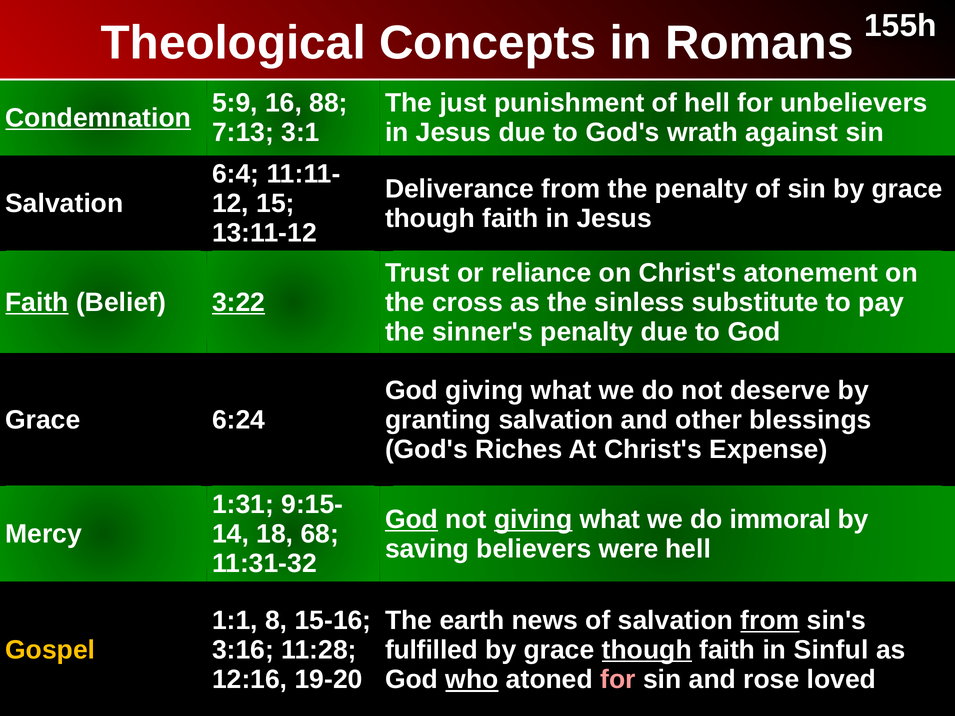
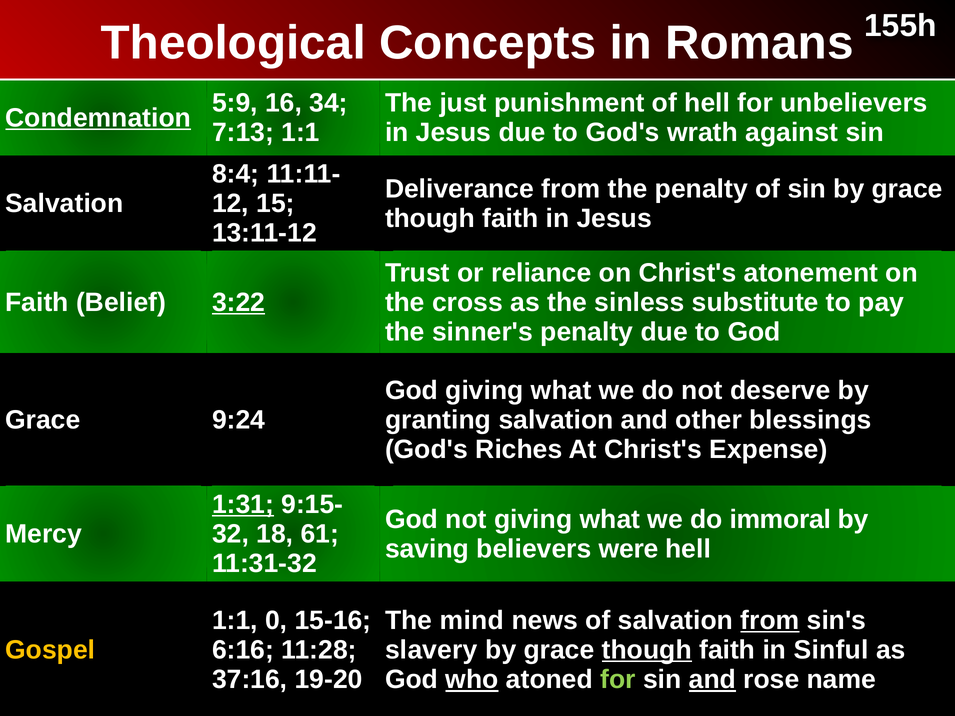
88: 88 -> 34
7:13 3:1: 3:1 -> 1:1
6:4: 6:4 -> 8:4
Faith at (37, 303) underline: present -> none
6:24: 6:24 -> 9:24
1:31 underline: none -> present
God at (411, 519) underline: present -> none
giving at (533, 519) underline: present -> none
14: 14 -> 32
68: 68 -> 61
8: 8 -> 0
earth: earth -> mind
3:16: 3:16 -> 6:16
fulfilled: fulfilled -> slavery
12:16: 12:16 -> 37:16
for at (618, 680) colour: pink -> light green
and at (712, 680) underline: none -> present
loved: loved -> name
